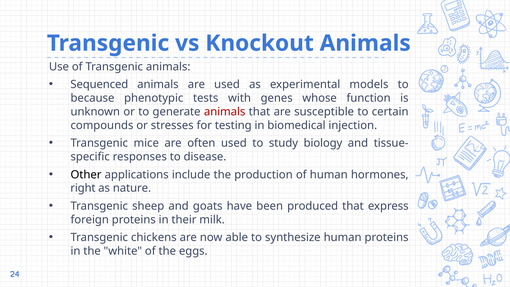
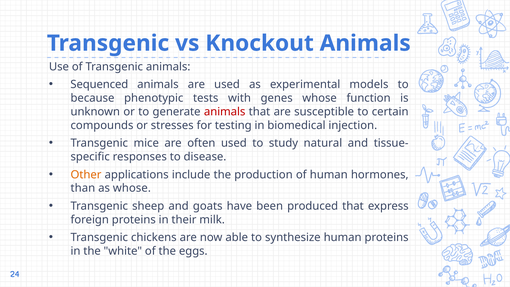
biology: biology -> natural
Other colour: black -> orange
right: right -> than
as nature: nature -> whose
